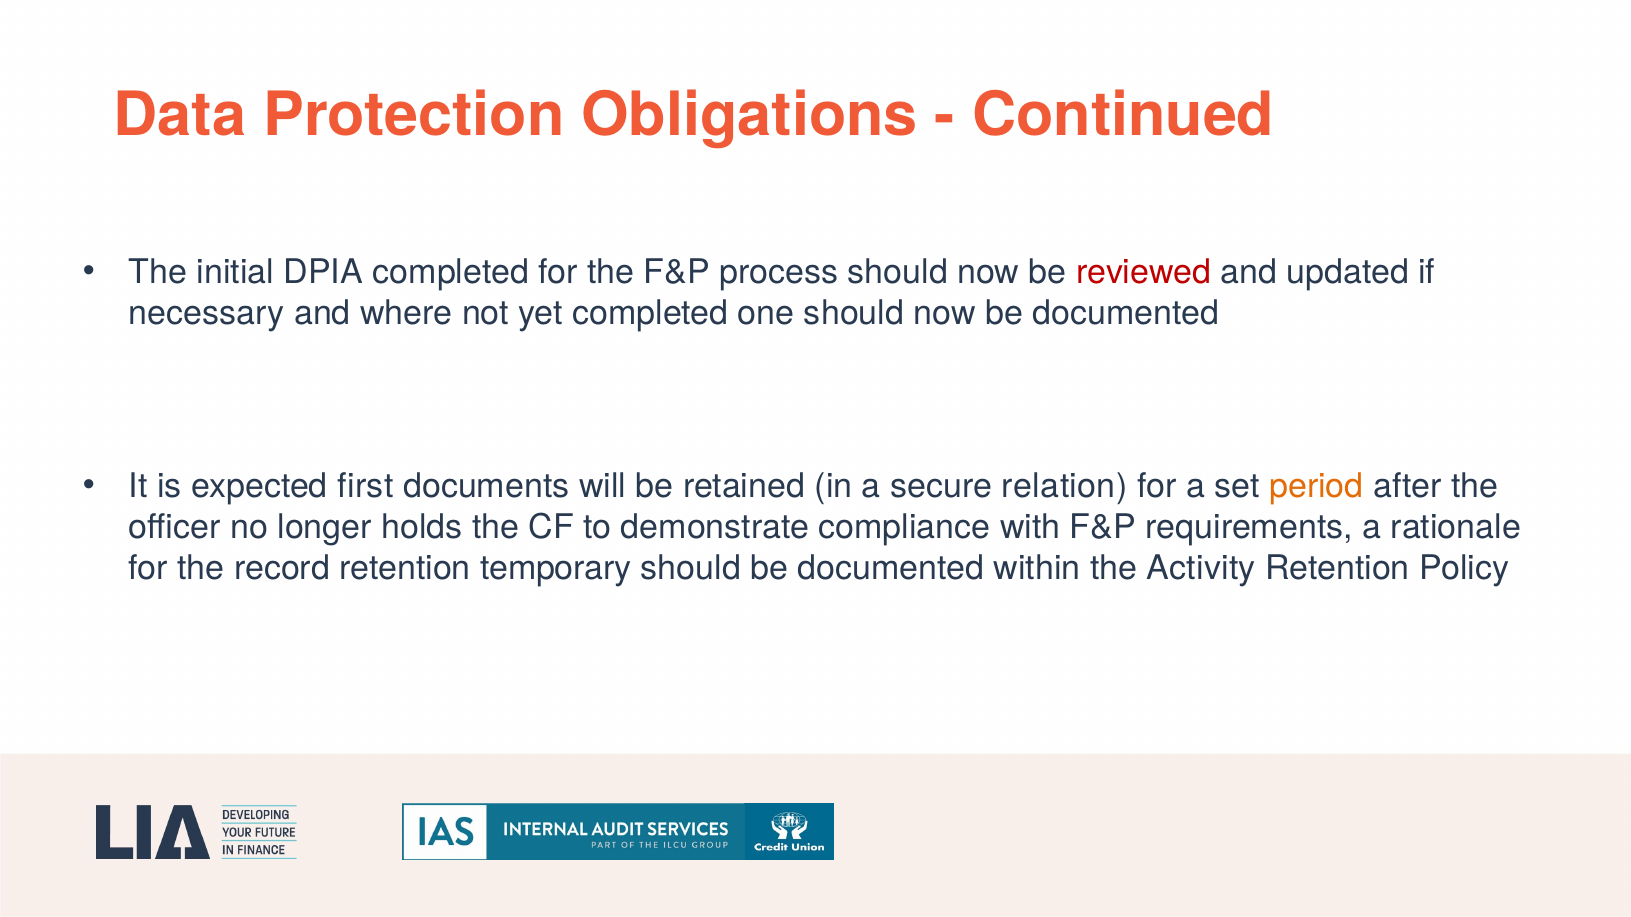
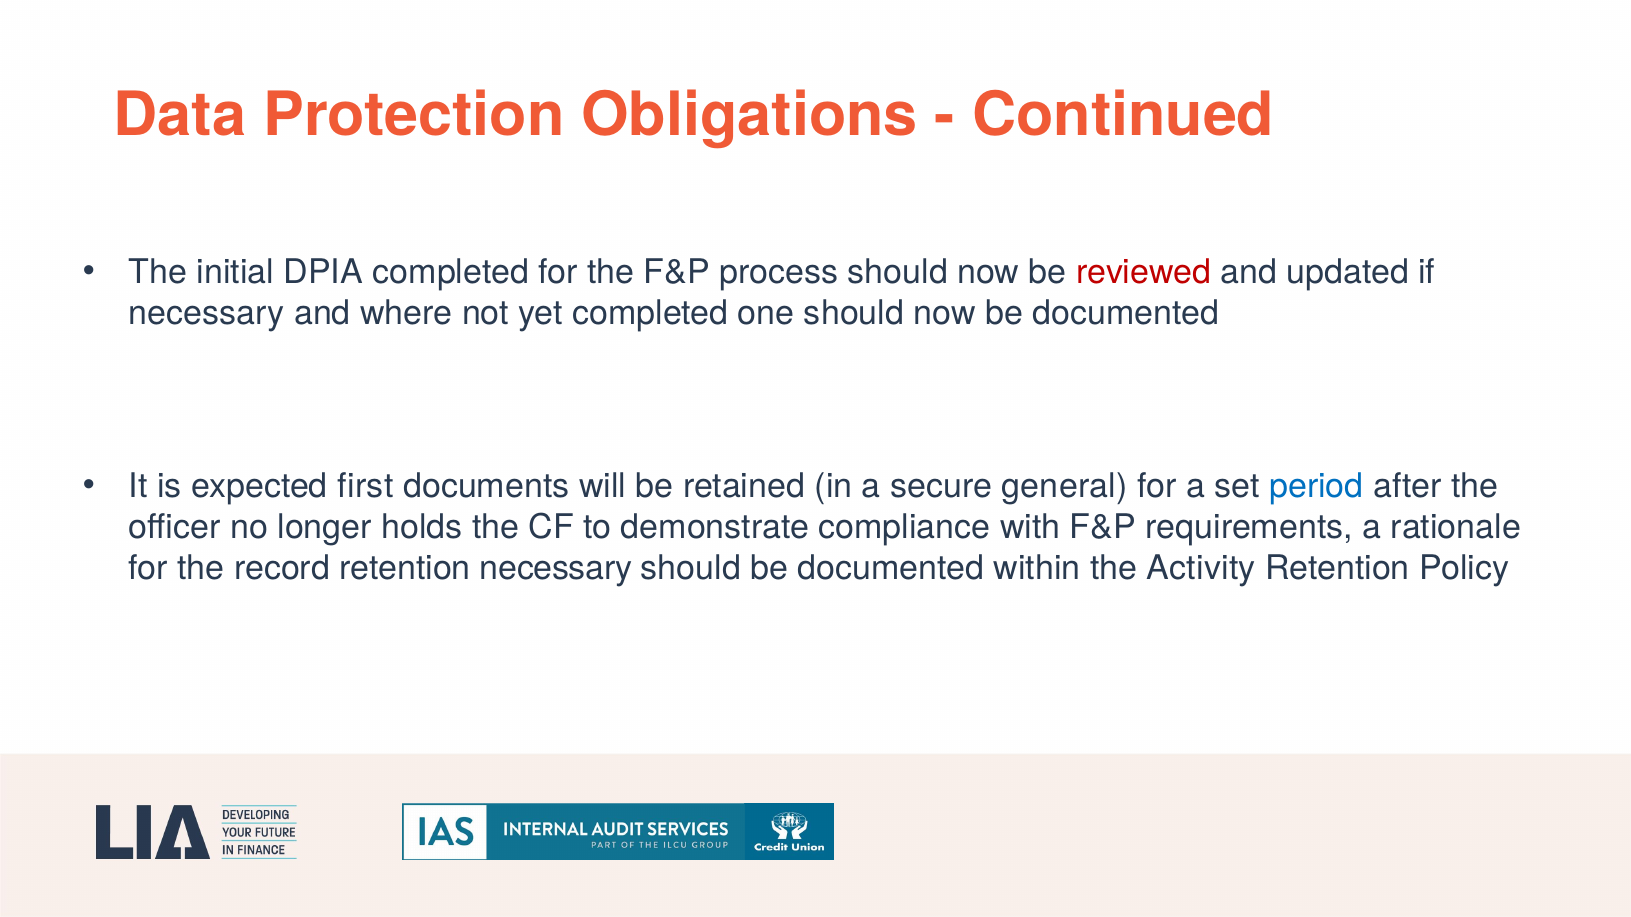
relation: relation -> general
period colour: orange -> blue
retention temporary: temporary -> necessary
